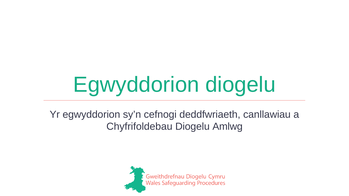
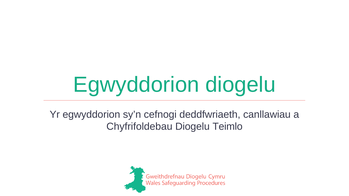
Amlwg: Amlwg -> Teimlo
